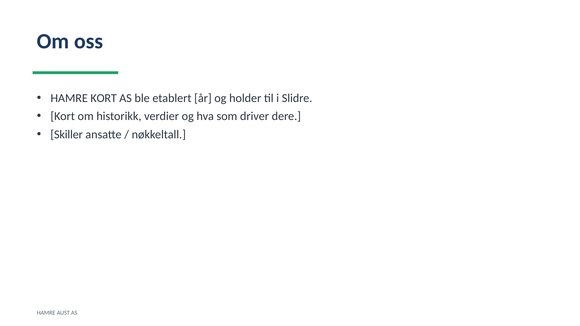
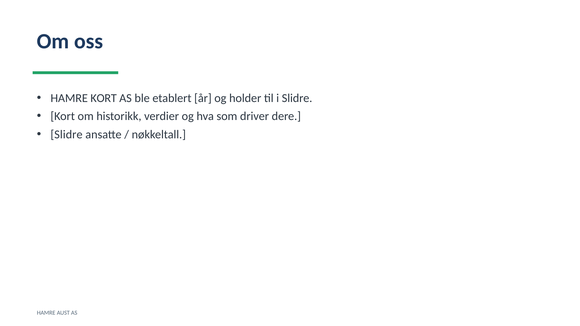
Skiller at (67, 135): Skiller -> Slidre
